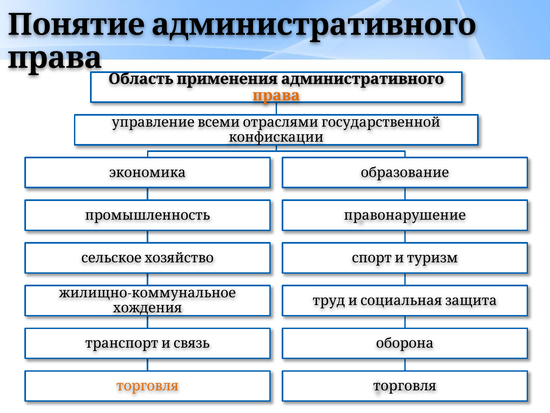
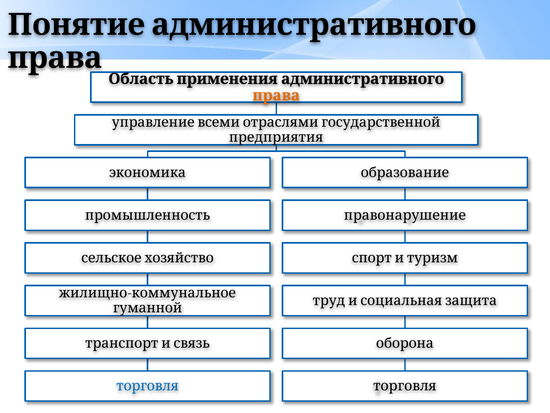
конфискации: конфискации -> предприятия
хождения: хождения -> гуманной
торговля at (148, 385) colour: orange -> blue
